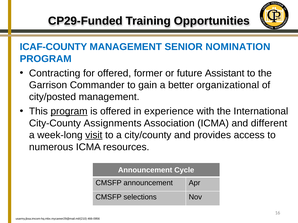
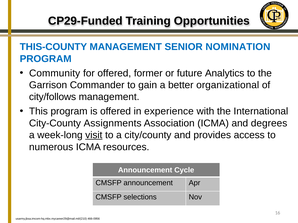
ICAF-COUNTY: ICAF-COUNTY -> THIS-COUNTY
Contracting: Contracting -> Community
Assistant: Assistant -> Analytics
city/posted: city/posted -> city/follows
program at (69, 112) underline: present -> none
different: different -> degrees
